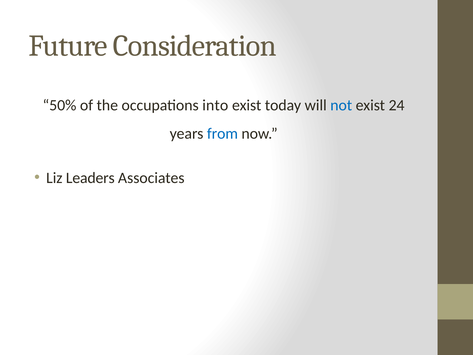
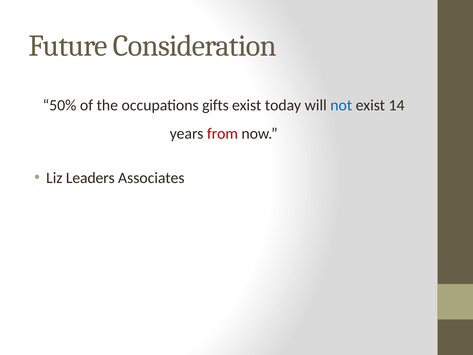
into: into -> gifts
24: 24 -> 14
from colour: blue -> red
